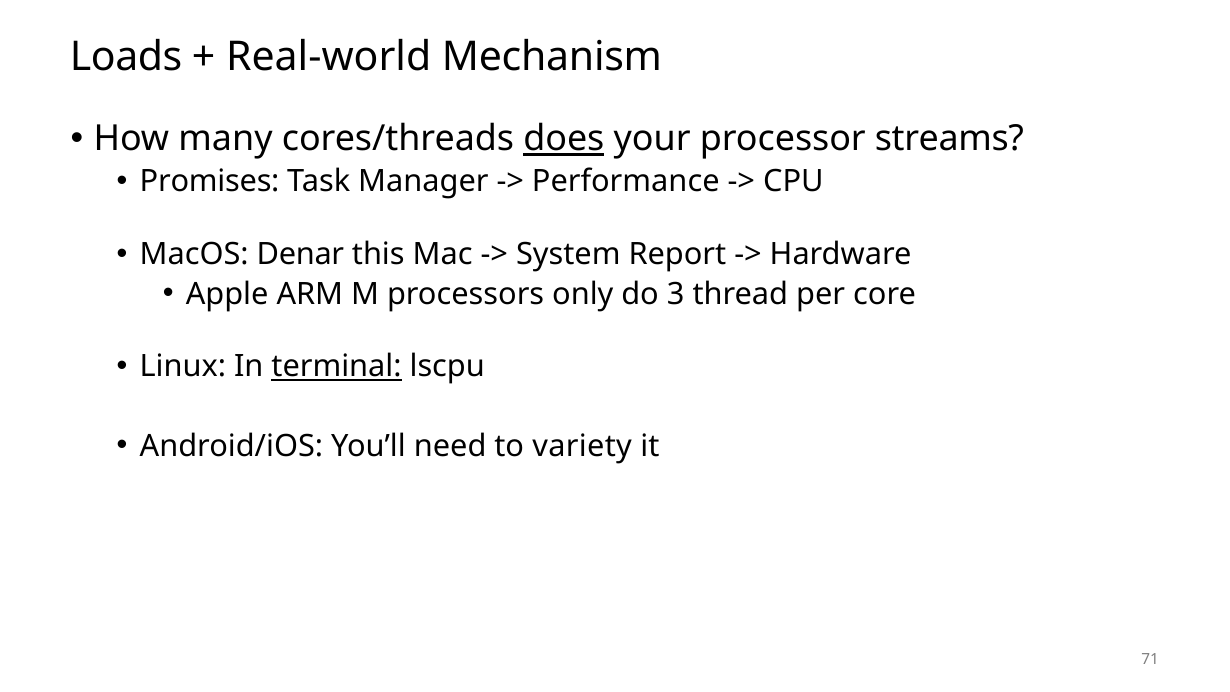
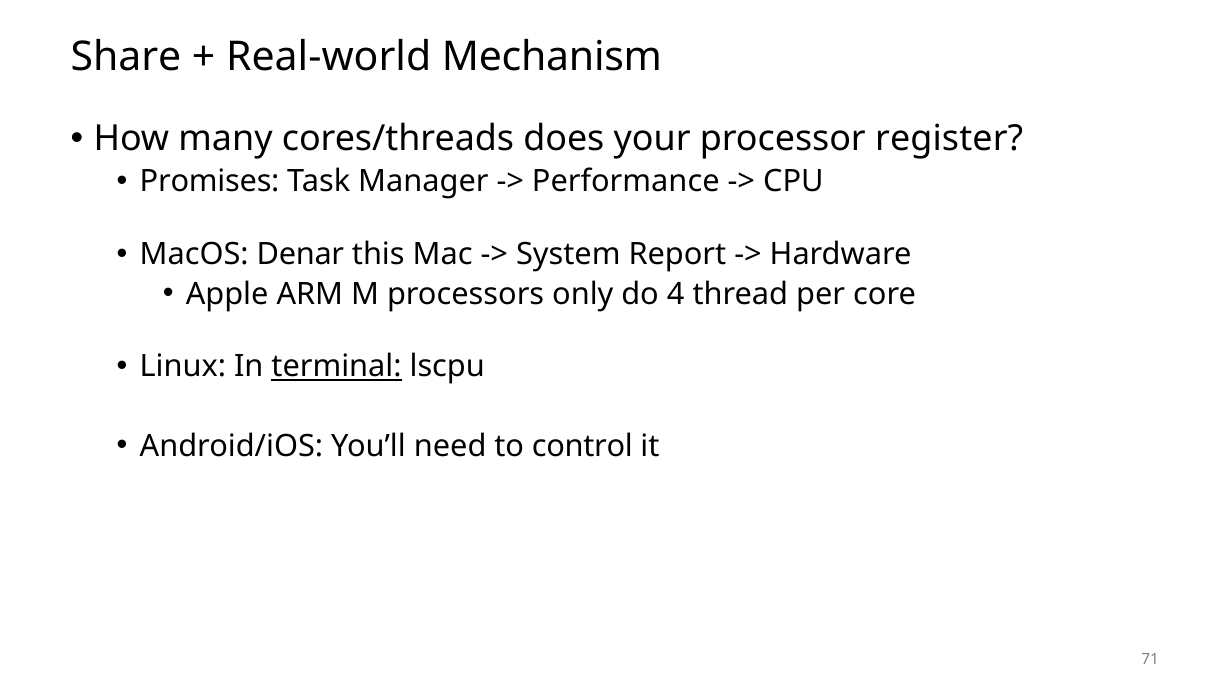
Loads: Loads -> Share
does underline: present -> none
streams: streams -> register
3: 3 -> 4
variety: variety -> control
